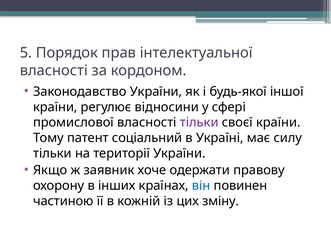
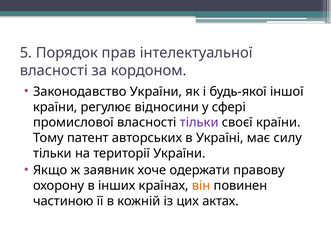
соціальний: соціальний -> авторських
він colour: blue -> orange
зміну: зміну -> актах
